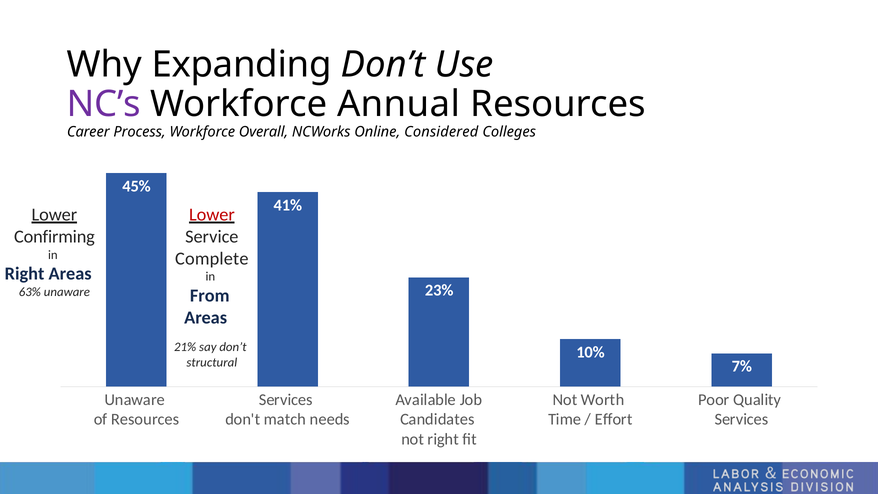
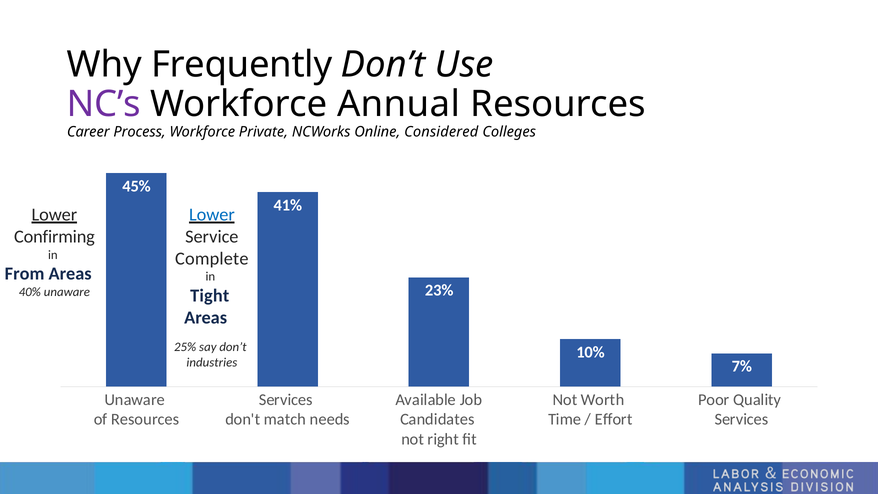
Expanding: Expanding -> Frequently
Overall: Overall -> Private
Lower at (212, 215) colour: red -> blue
Right at (25, 274): Right -> From
63%: 63% -> 40%
From: From -> Tight
21%: 21% -> 25%
structural: structural -> industries
